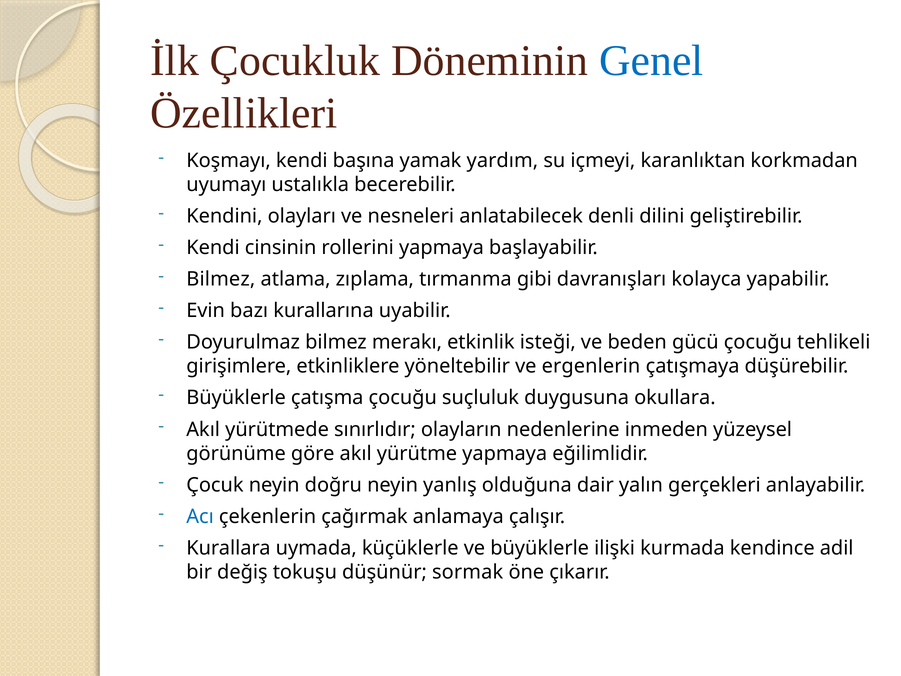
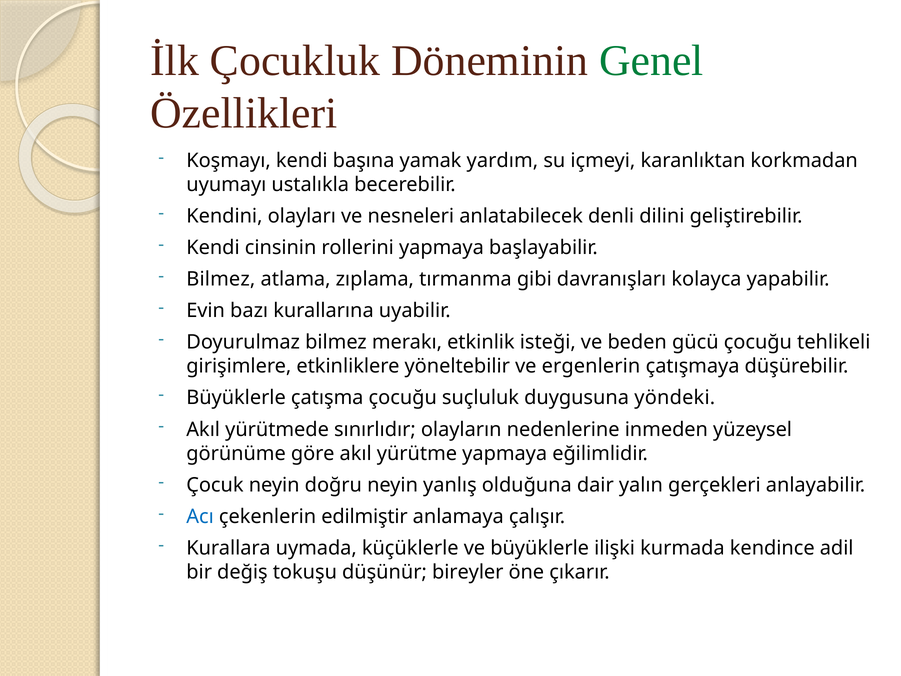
Genel colour: blue -> green
okullara: okullara -> yöndeki
çağırmak: çağırmak -> edilmiştir
sormak: sormak -> bireyler
